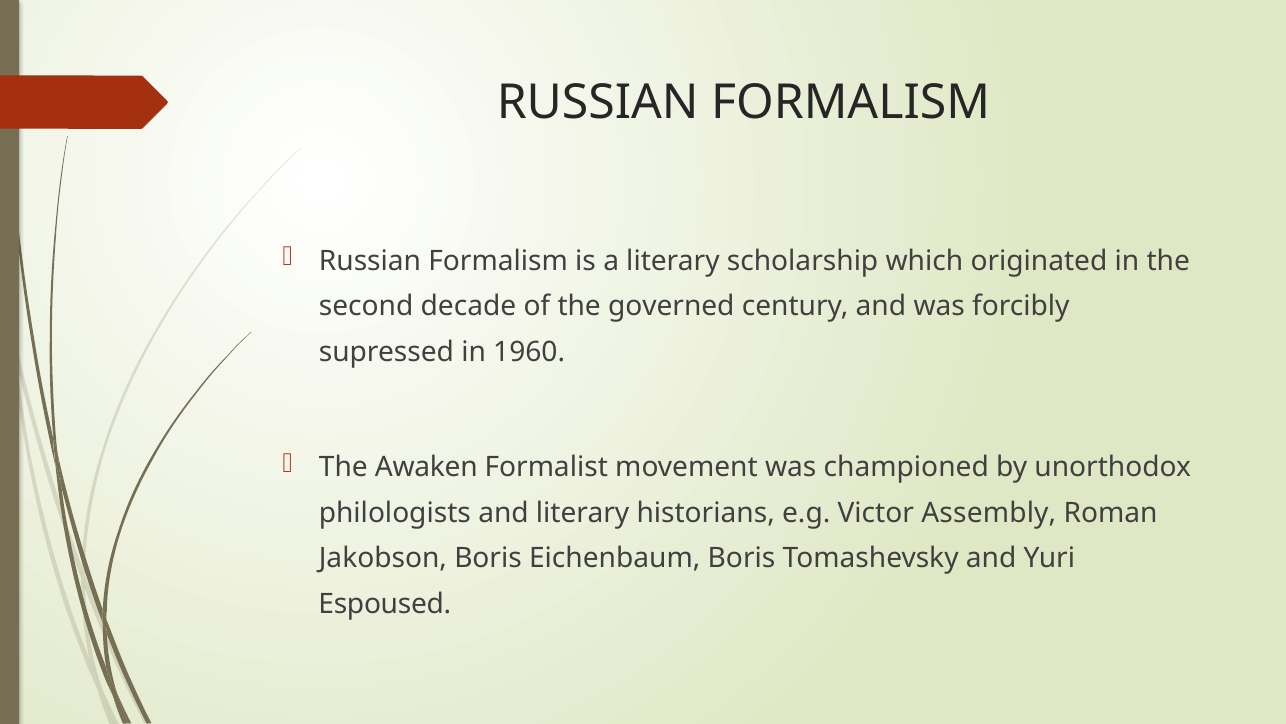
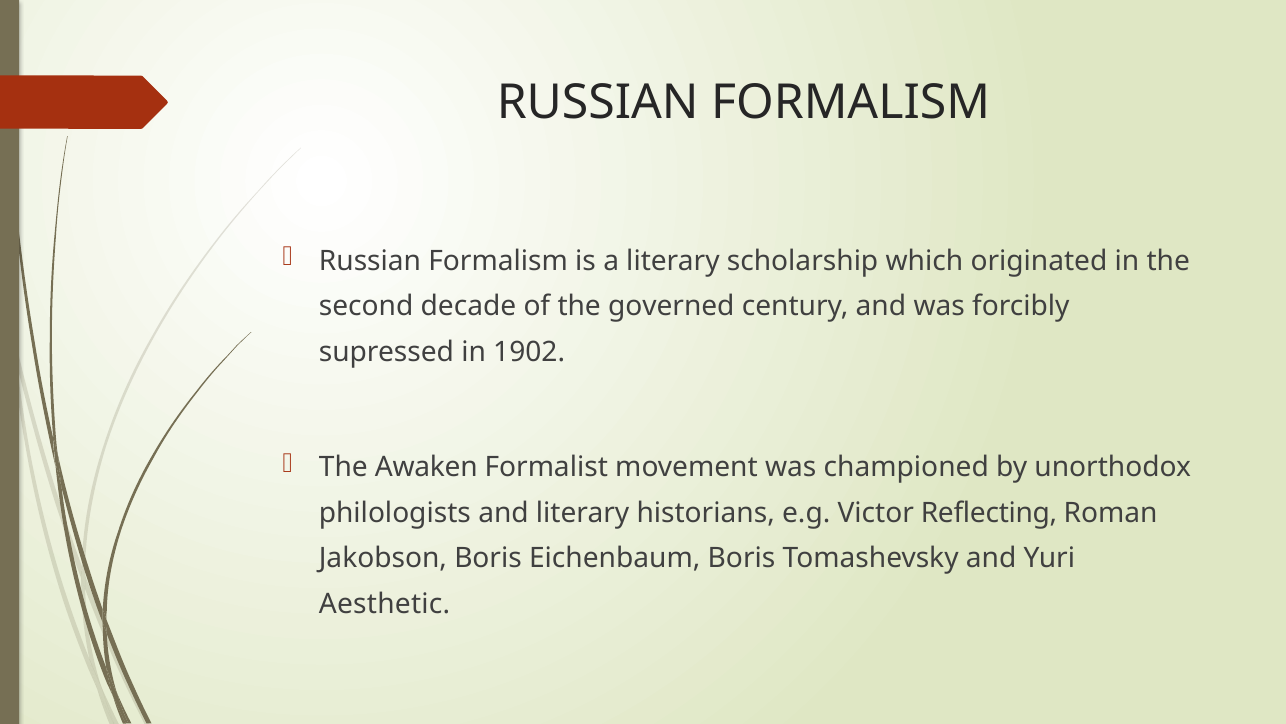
1960: 1960 -> 1902
Assembly: Assembly -> Reflecting
Espoused: Espoused -> Aesthetic
